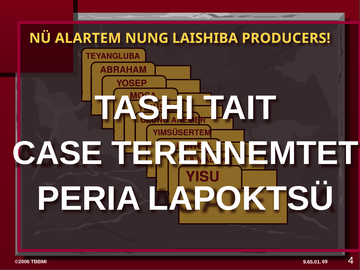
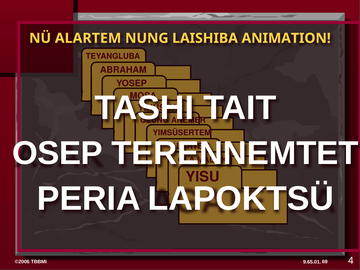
PRODUCERS: PRODUCERS -> ANIMATION
CASE: CASE -> OSEP
